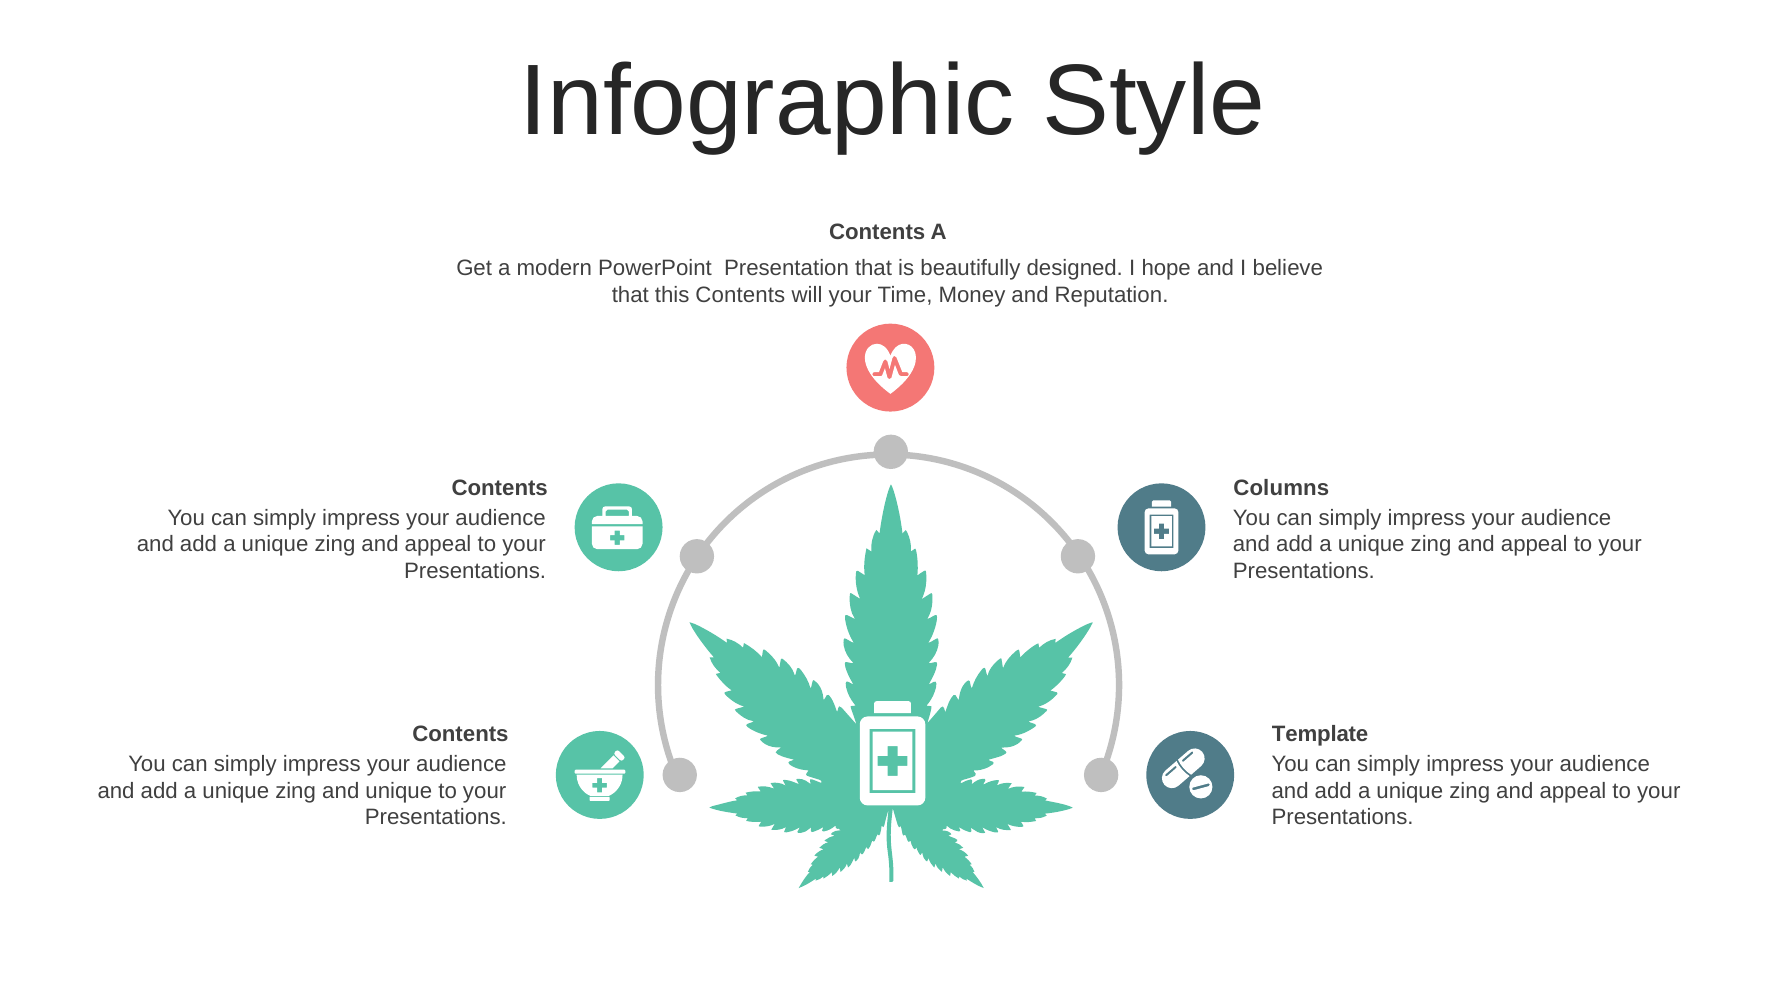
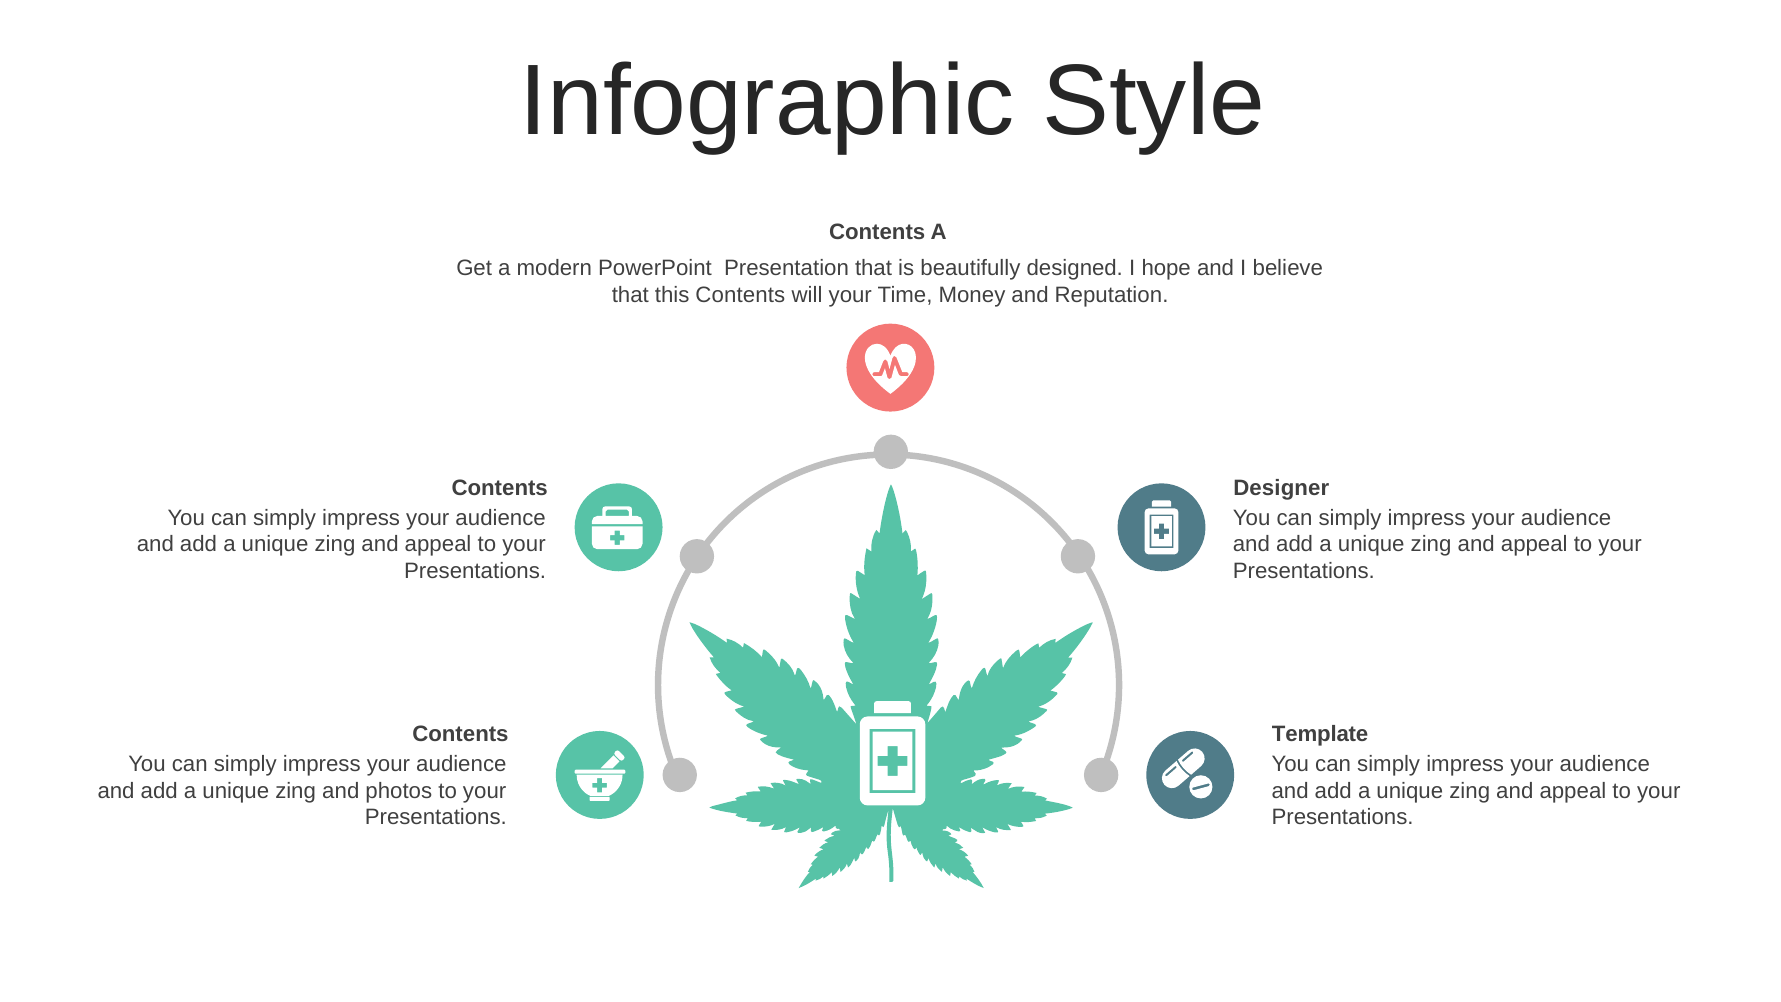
Columns: Columns -> Designer
and unique: unique -> photos
